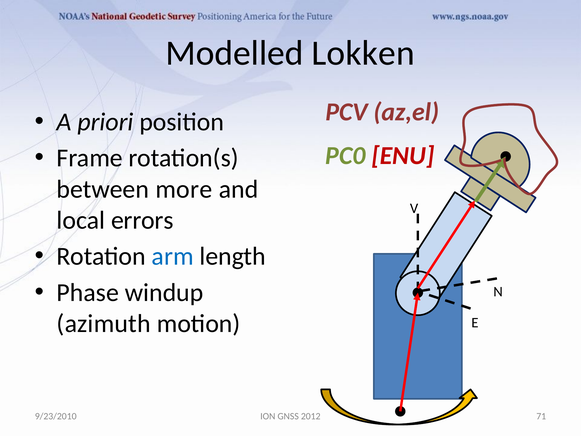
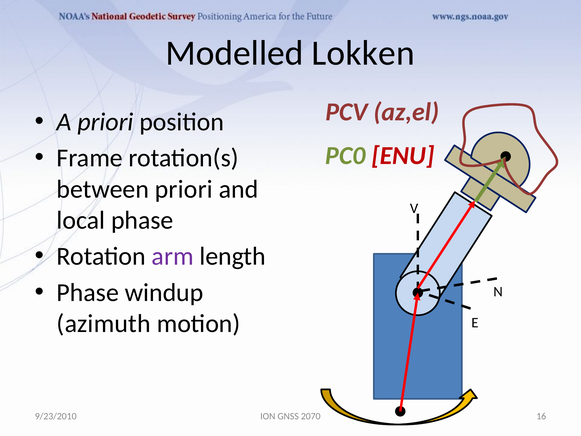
between more: more -> priori
local errors: errors -> phase
arm colour: blue -> purple
2012: 2012 -> 2070
71: 71 -> 16
